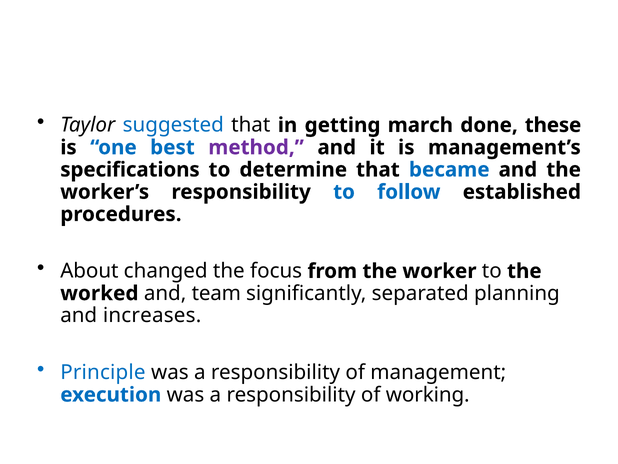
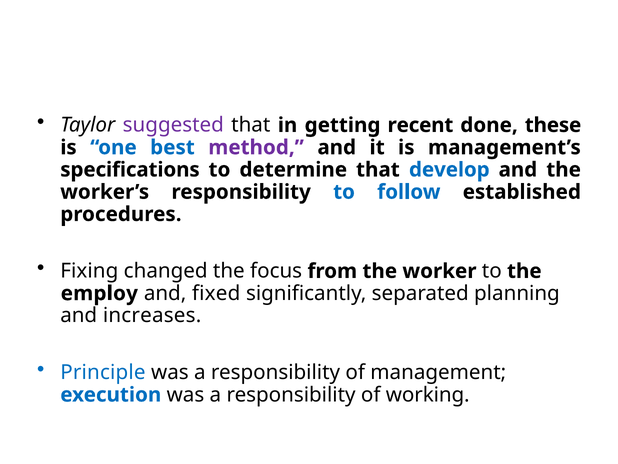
suggested colour: blue -> purple
march: march -> recent
became: became -> develop
About: About -> Fixing
worked: worked -> employ
team: team -> fixed
